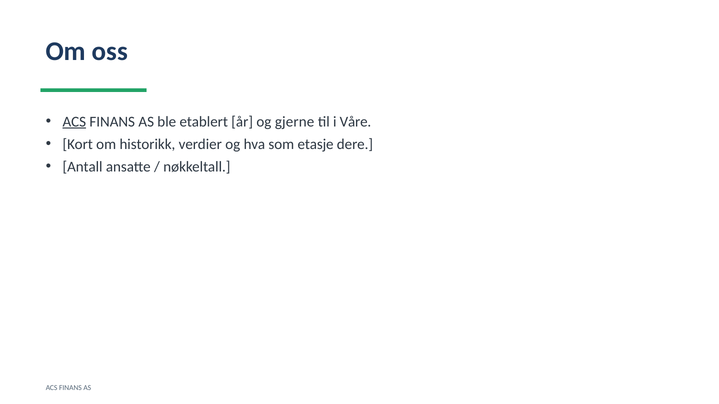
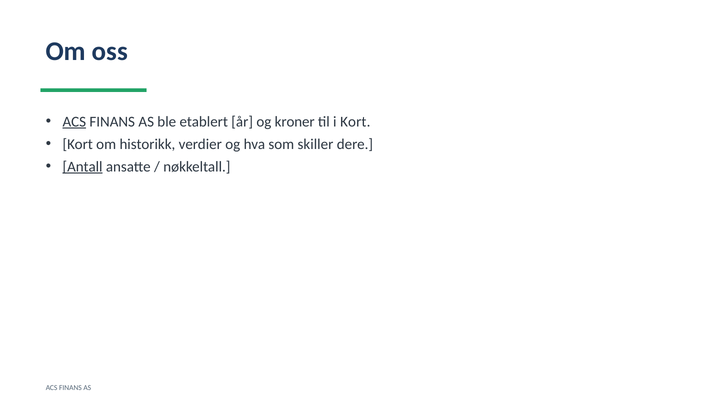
gjerne: gjerne -> kroner
i Våre: Våre -> Kort
etasje: etasje -> skiller
Antall underline: none -> present
